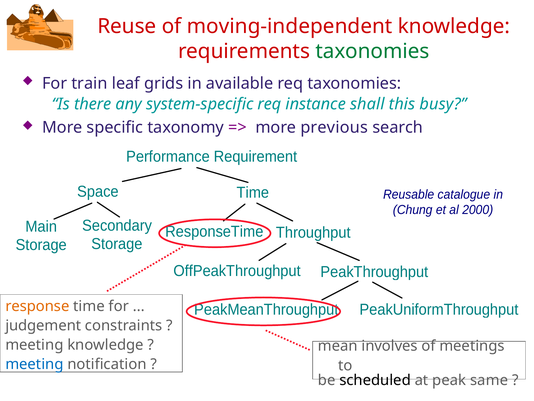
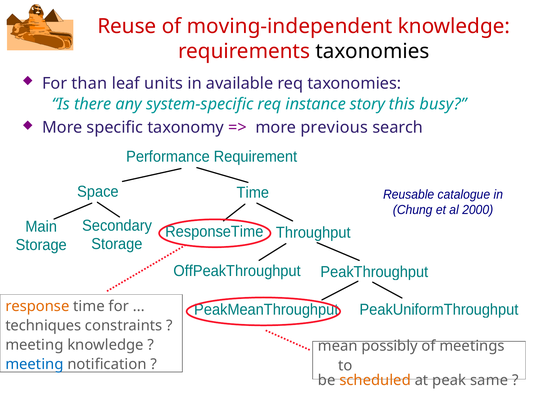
taxonomies at (372, 51) colour: green -> black
train: train -> than
grids: grids -> units
shall: shall -> story
judgement: judgement -> techniques
involves: involves -> possibly
scheduled colour: black -> orange
